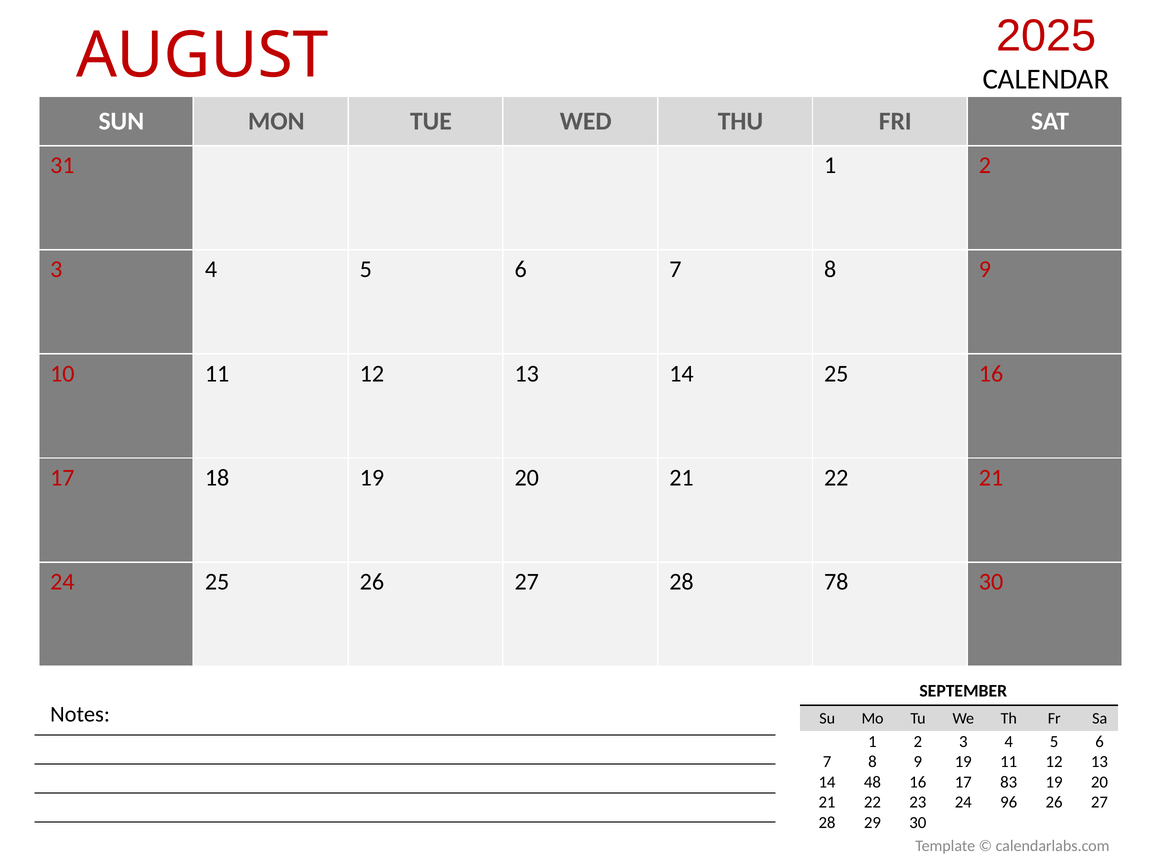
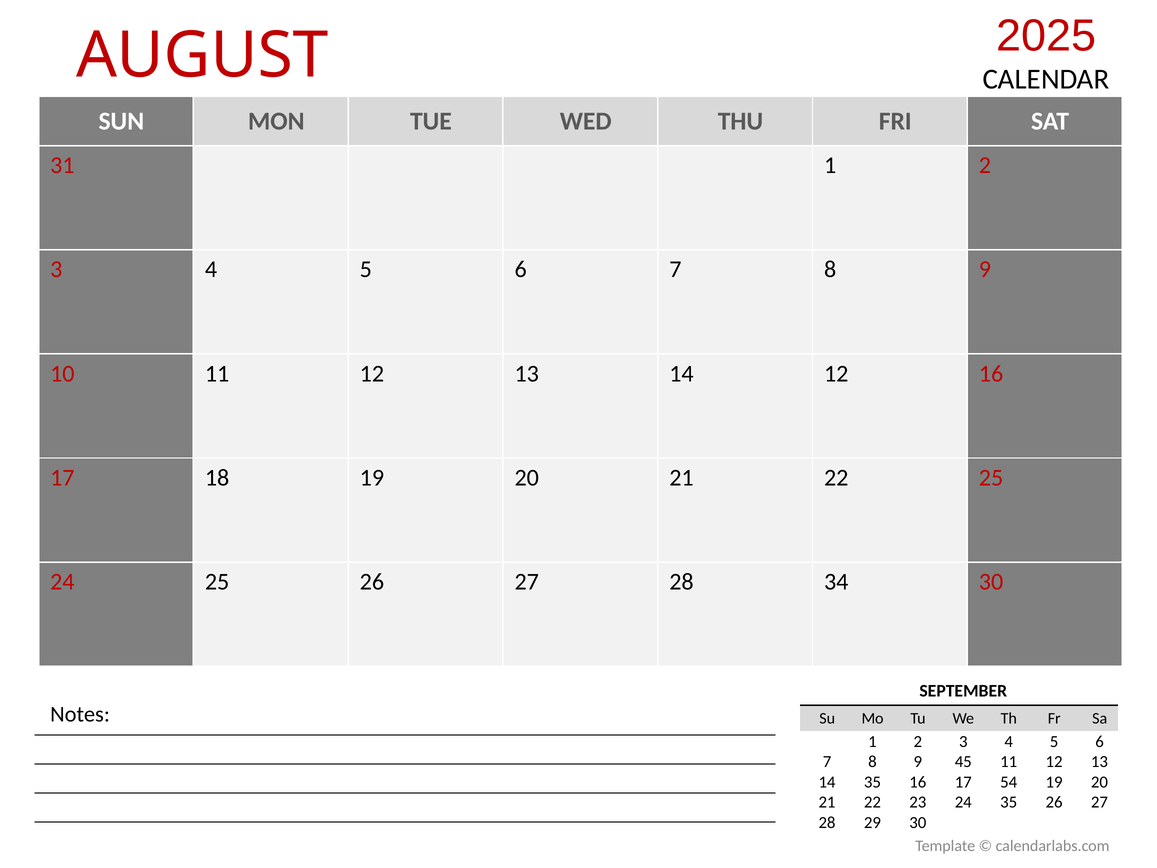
14 25: 25 -> 12
22 21: 21 -> 25
78: 78 -> 34
9 19: 19 -> 45
14 48: 48 -> 35
83: 83 -> 54
96 at (1009, 802): 96 -> 35
